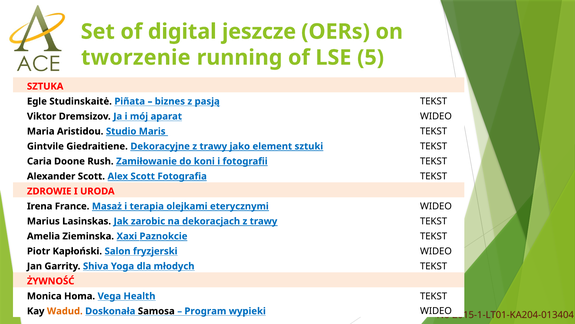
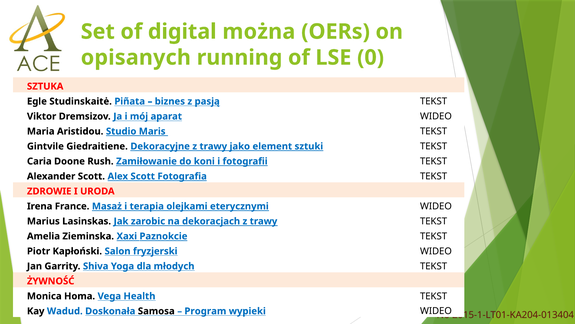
jeszcze: jeszcze -> można
tworzenie: tworzenie -> opisanych
5: 5 -> 0
Wadud colour: orange -> blue
